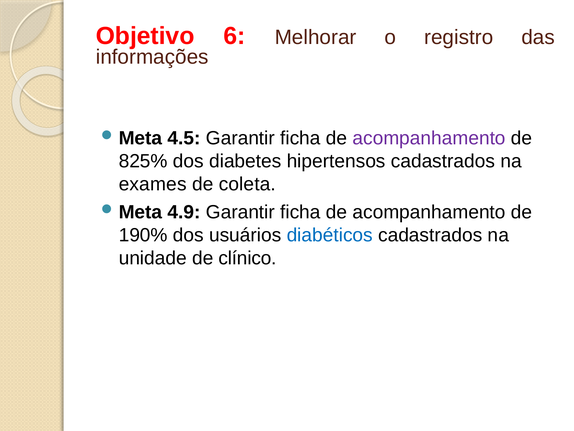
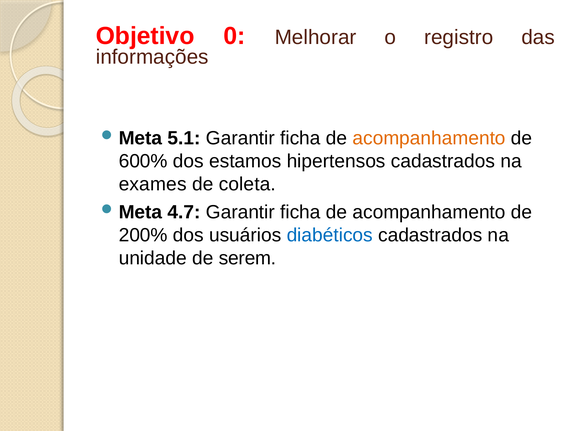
6: 6 -> 0
4.5: 4.5 -> 5.1
acompanhamento at (429, 138) colour: purple -> orange
825%: 825% -> 600%
diabetes: diabetes -> estamos
4.9: 4.9 -> 4.7
190%: 190% -> 200%
clínico: clínico -> serem
